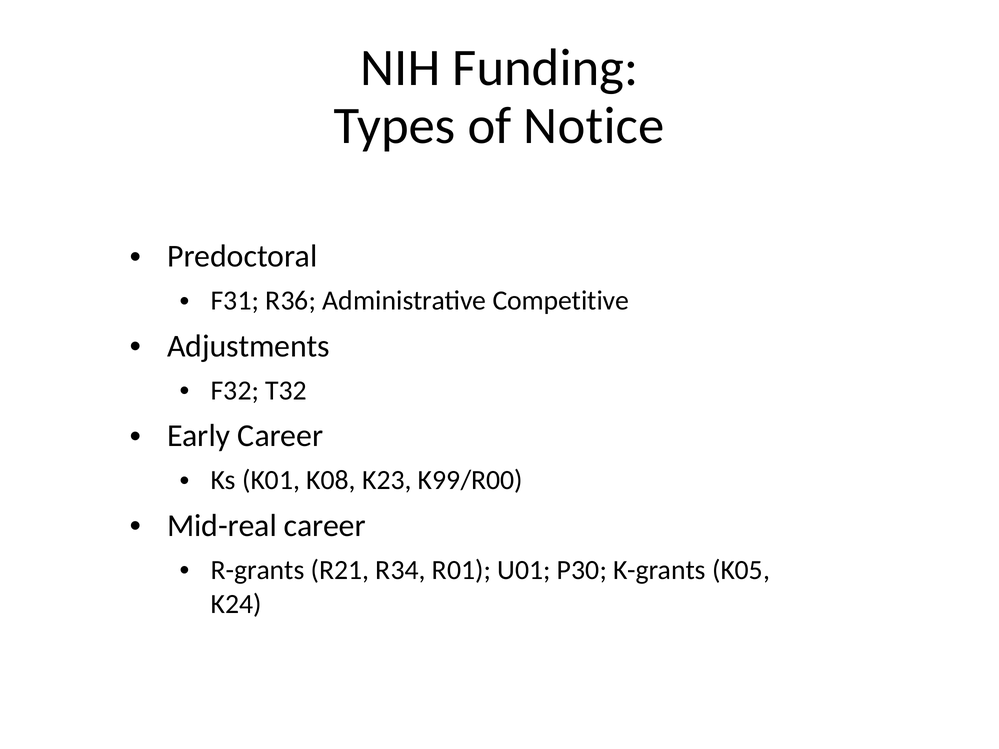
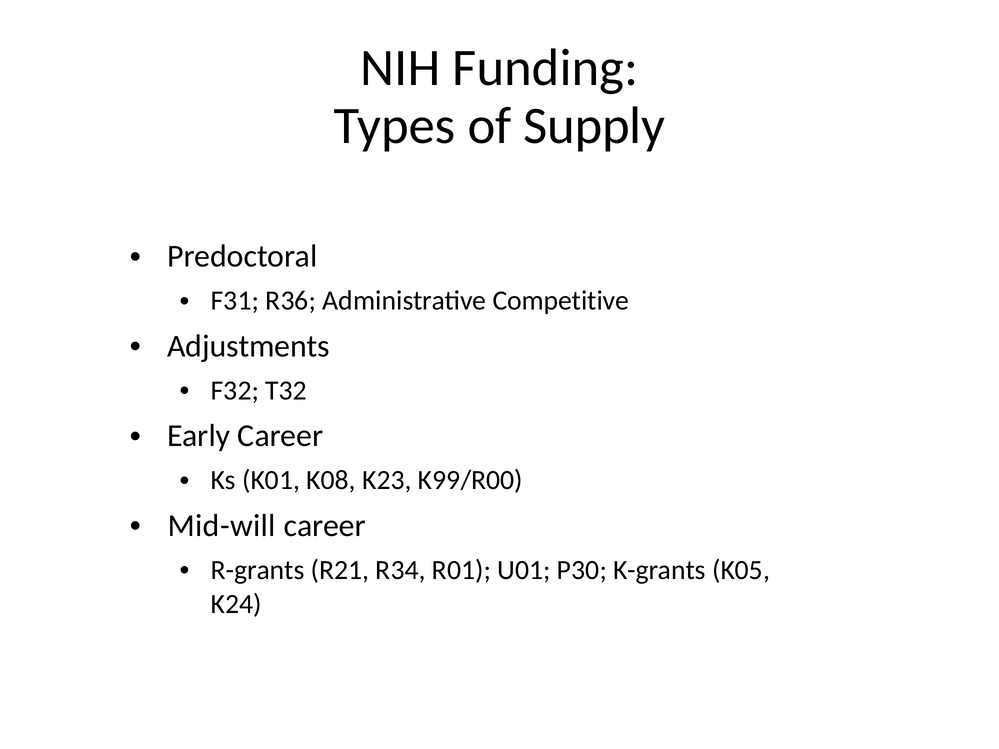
Notice: Notice -> Supply
Mid-real: Mid-real -> Mid-will
